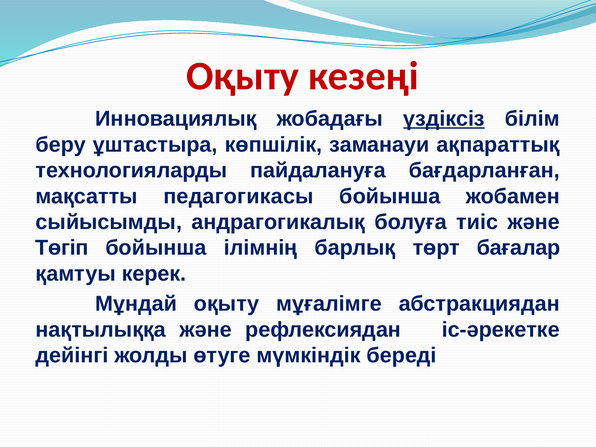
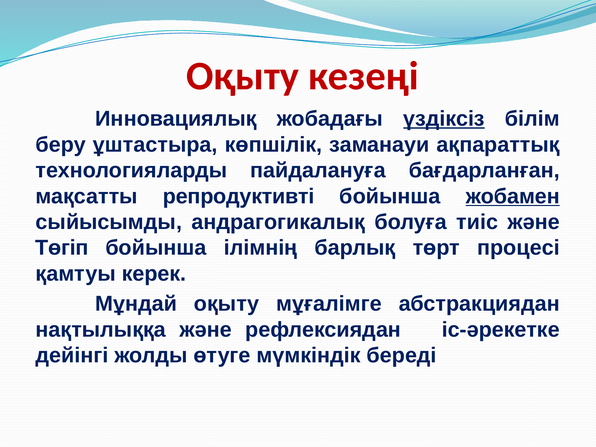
педагогикасы: педагогикасы -> репродуктивті
жобамен underline: none -> present
бағалар: бағалар -> процесі
